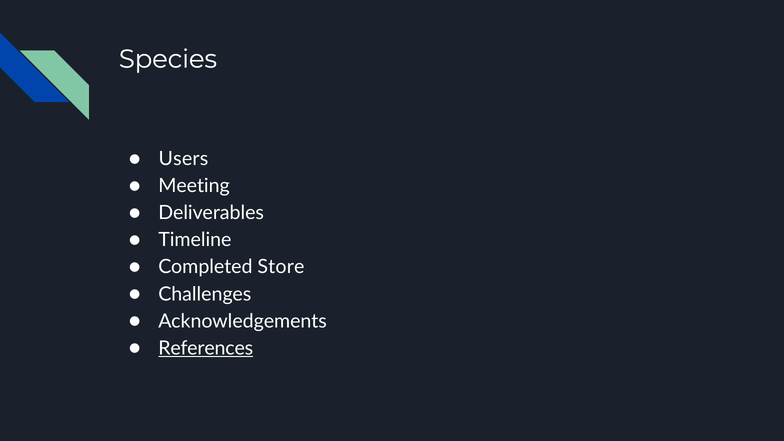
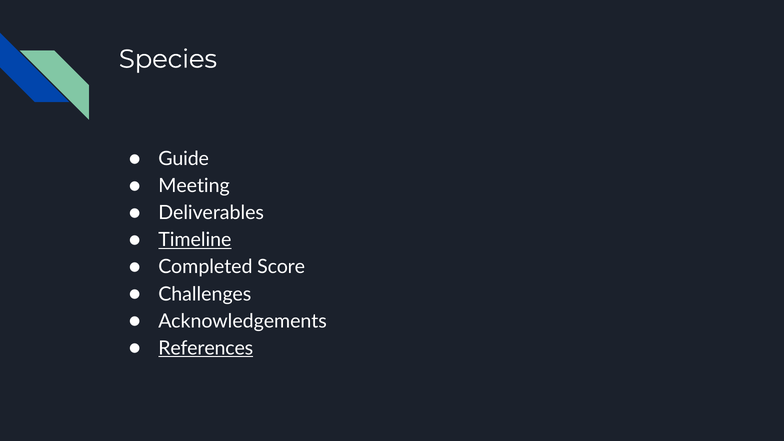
Users: Users -> Guide
Timeline underline: none -> present
Store: Store -> Score
